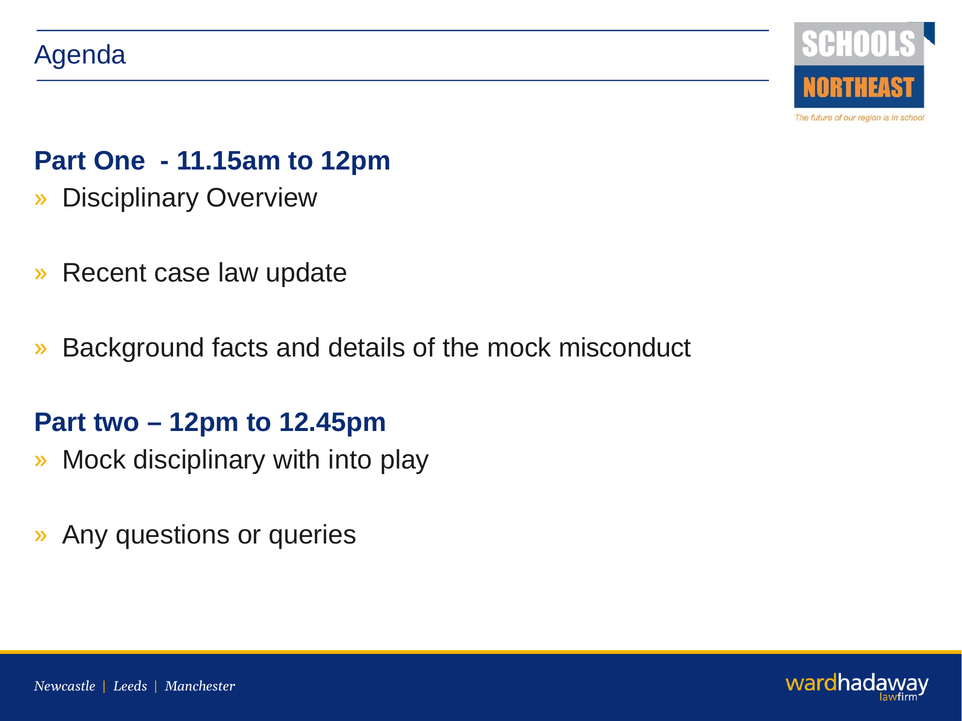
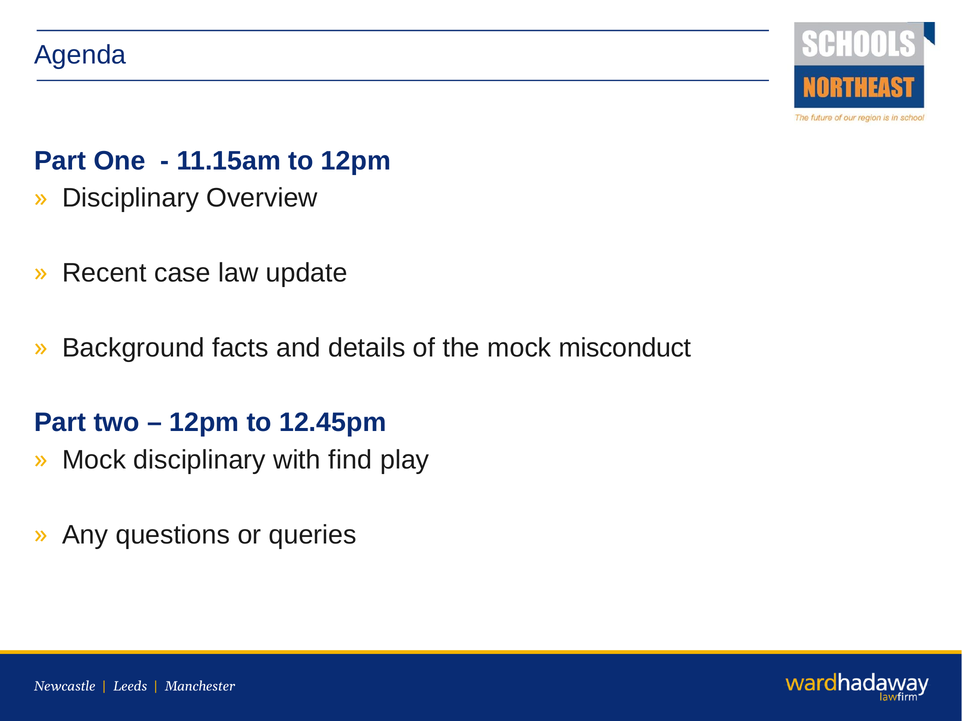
into: into -> find
